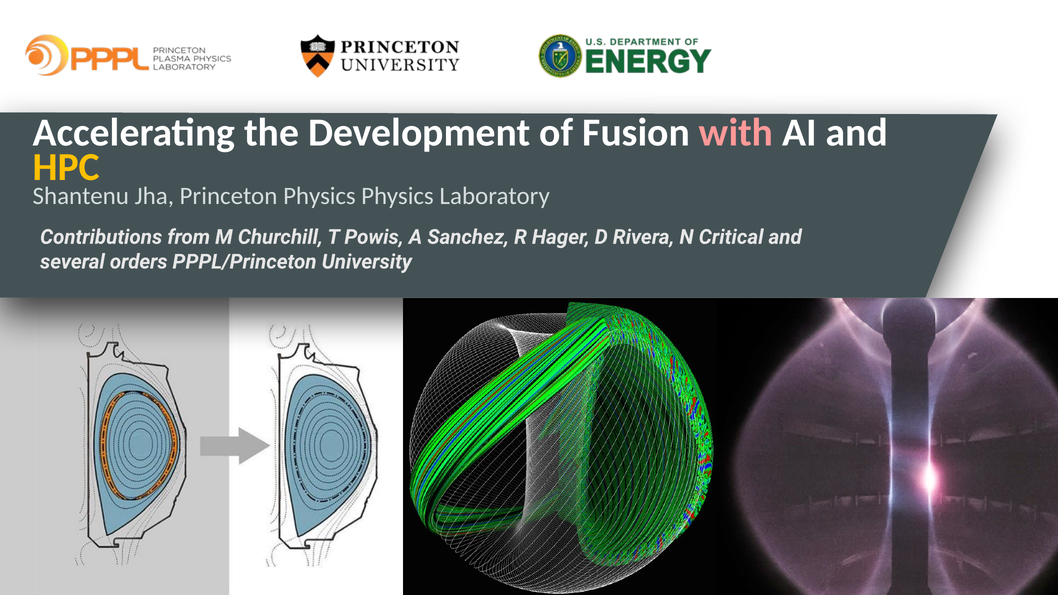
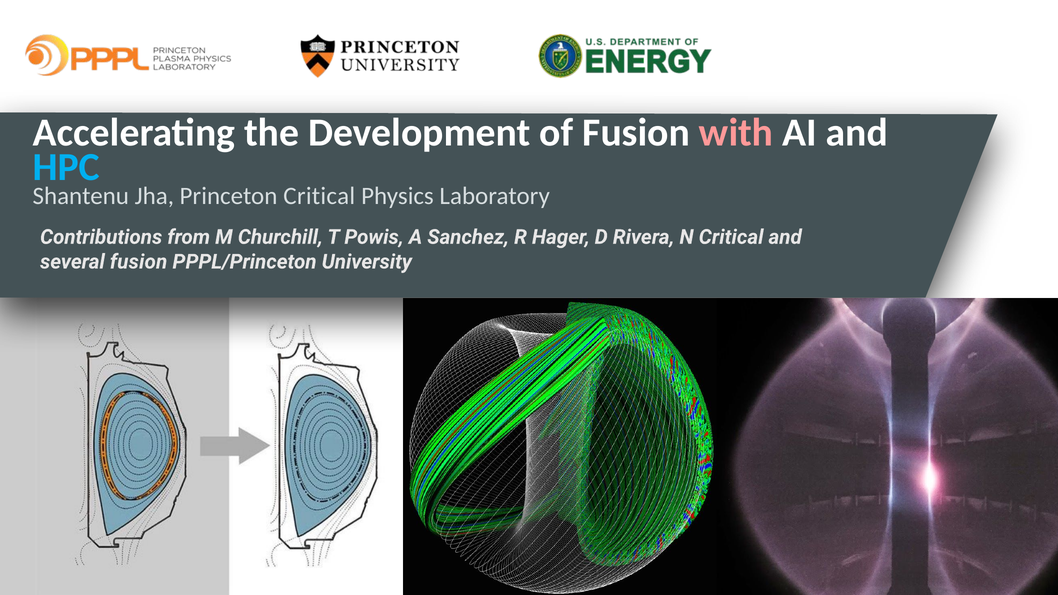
HPC colour: yellow -> light blue
Princeton Physics: Physics -> Critical
several orders: orders -> fusion
